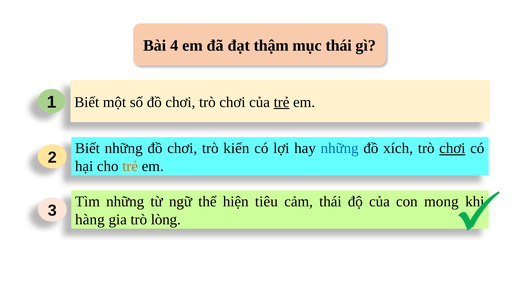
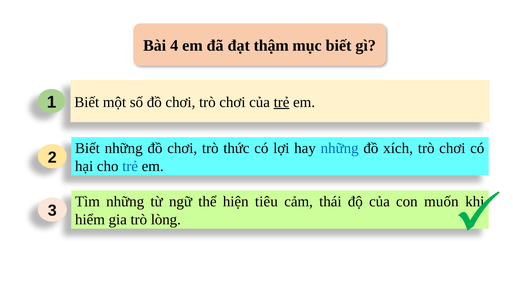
mục thái: thái -> biết
kiến: kiến -> thức
chơi at (452, 149) underline: present -> none
trẻ at (130, 167) colour: orange -> blue
mong: mong -> muốn
hàng: hàng -> hiểm
